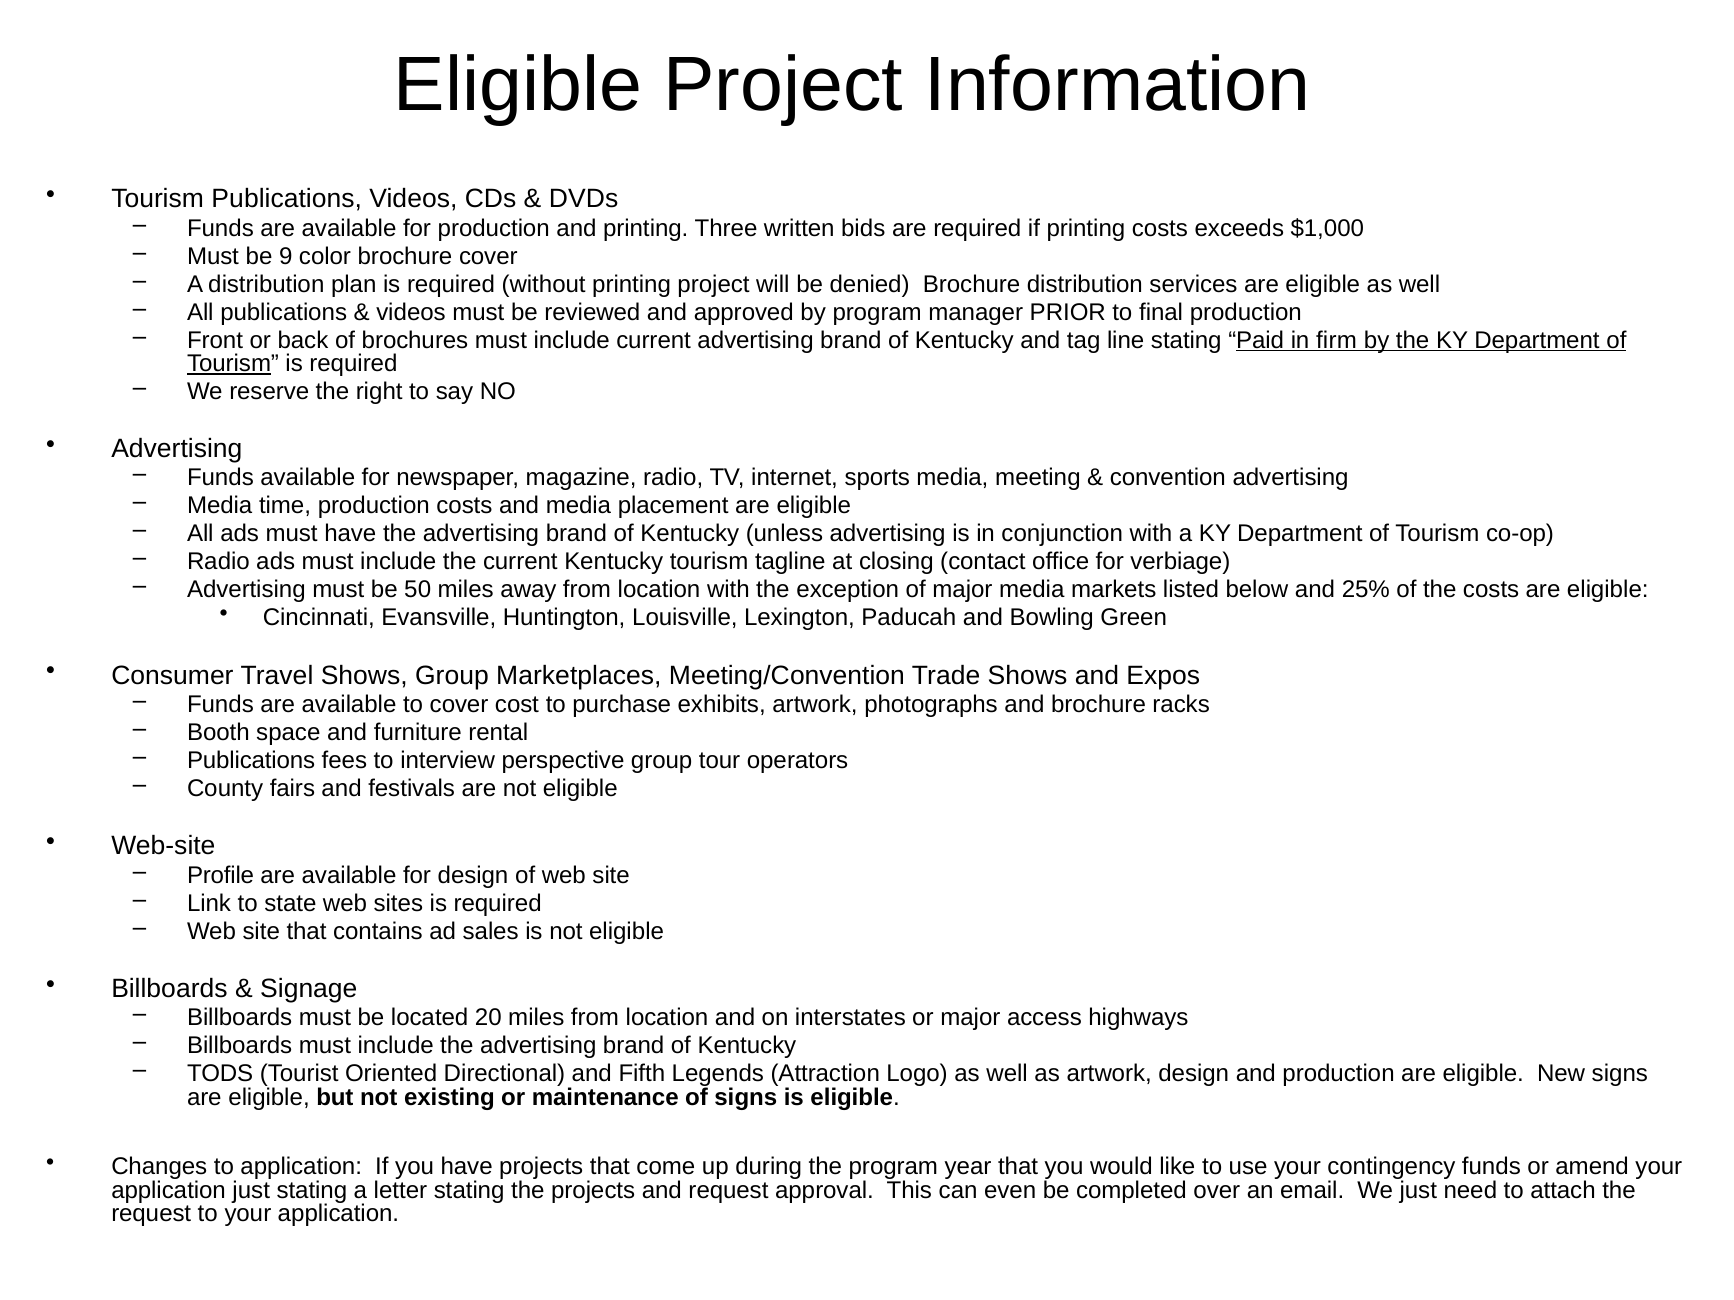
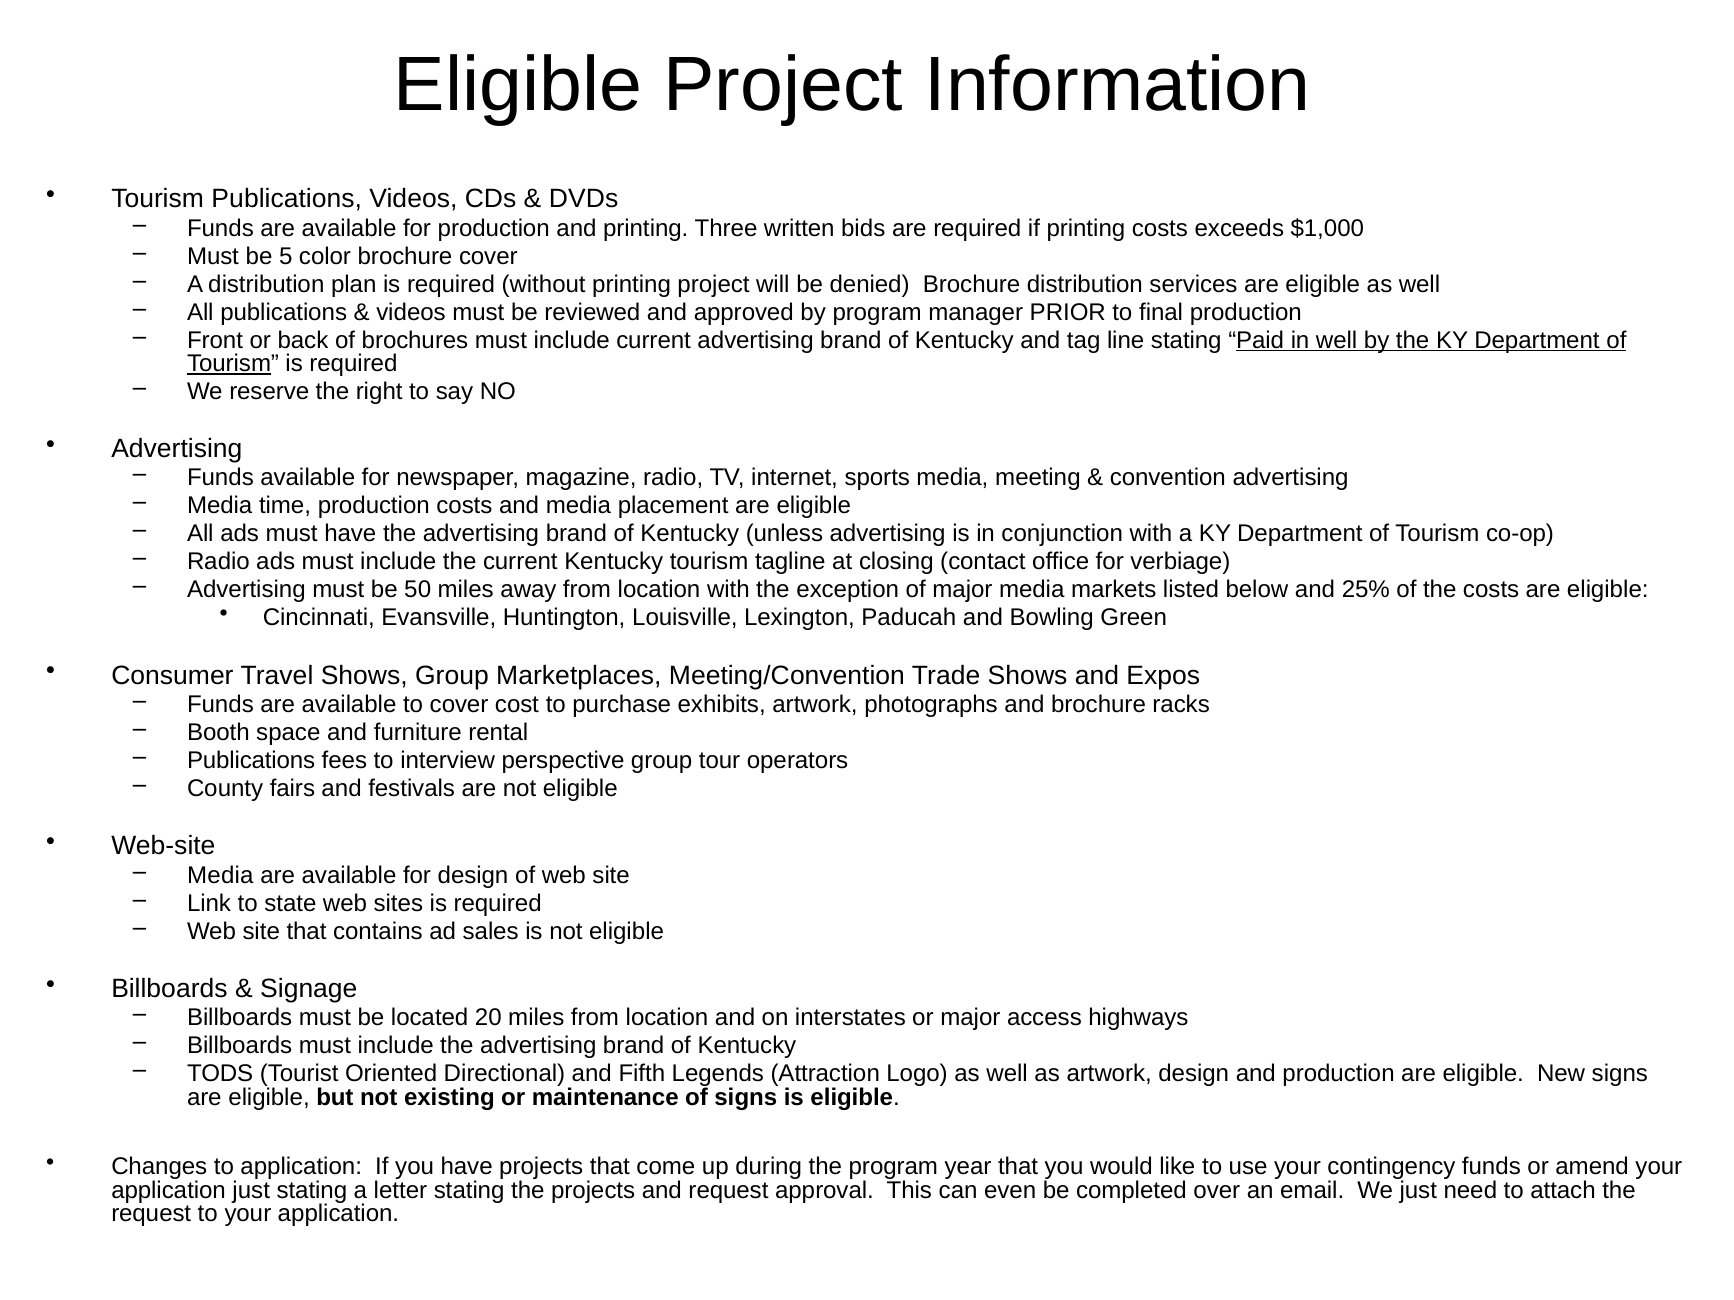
9: 9 -> 5
in firm: firm -> well
Profile at (221, 876): Profile -> Media
